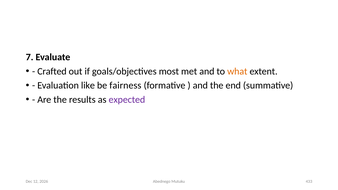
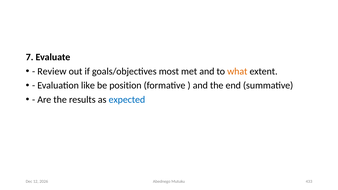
Crafted: Crafted -> Review
fairness: fairness -> position
expected colour: purple -> blue
